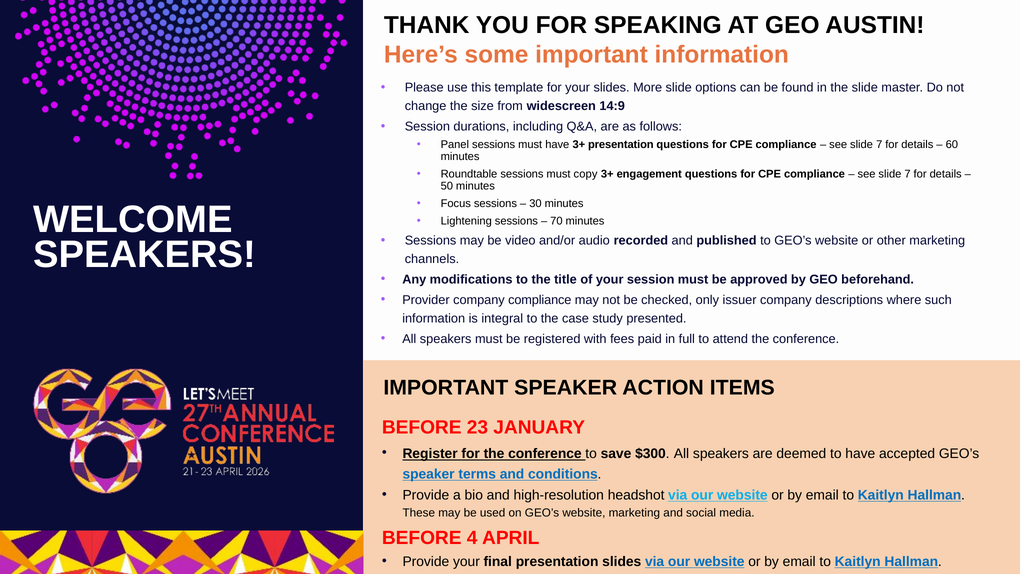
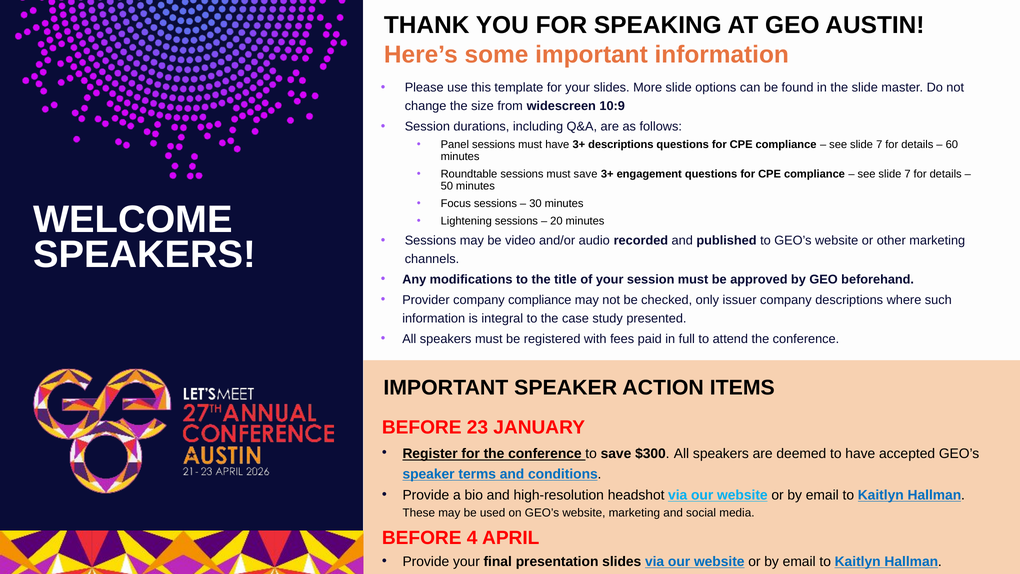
14:9: 14:9 -> 10:9
3+ presentation: presentation -> descriptions
must copy: copy -> save
70: 70 -> 20
